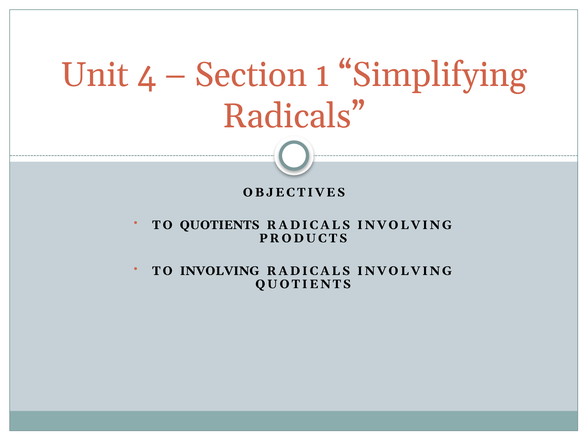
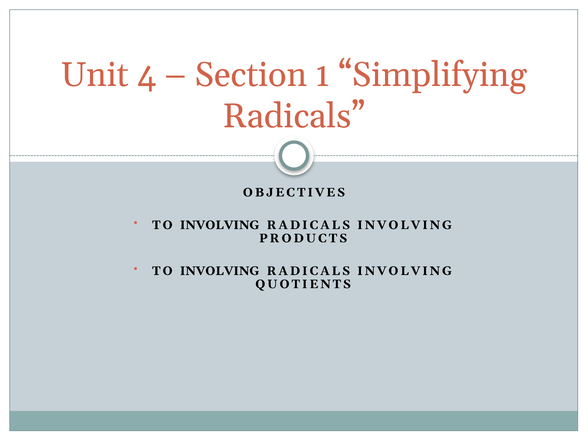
QUOTIENTS at (220, 225): QUOTIENTS -> INVOLVING
